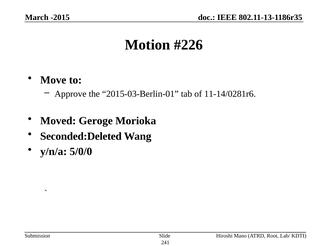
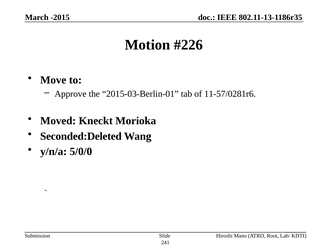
11-14/0281r6: 11-14/0281r6 -> 11-57/0281r6
Geroge: Geroge -> Kneckt
